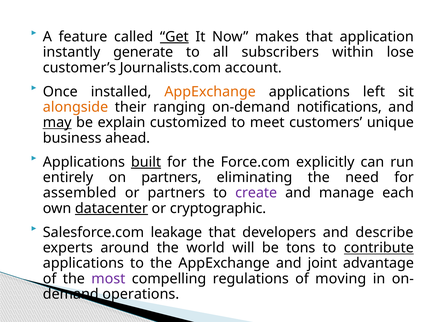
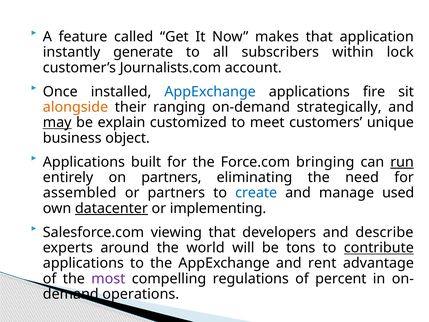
Get underline: present -> none
lose: lose -> lock
AppExchange at (210, 92) colour: orange -> blue
left: left -> fire
notifications: notifications -> strategically
ahead: ahead -> object
built underline: present -> none
explicitly: explicitly -> bringing
run underline: none -> present
create colour: purple -> blue
each: each -> used
cryptographic: cryptographic -> implementing
leakage: leakage -> viewing
joint: joint -> rent
moving: moving -> percent
